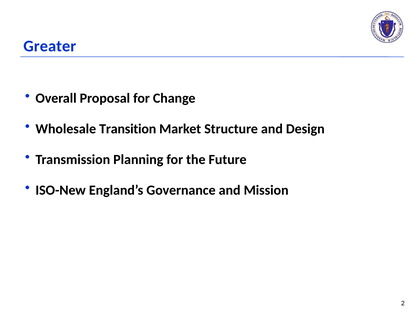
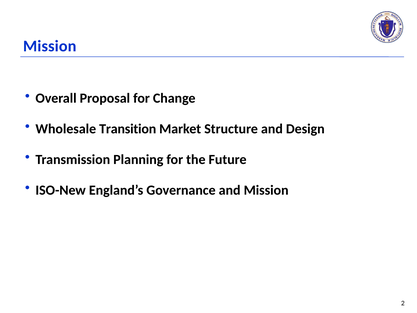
Greater at (50, 46): Greater -> Mission
